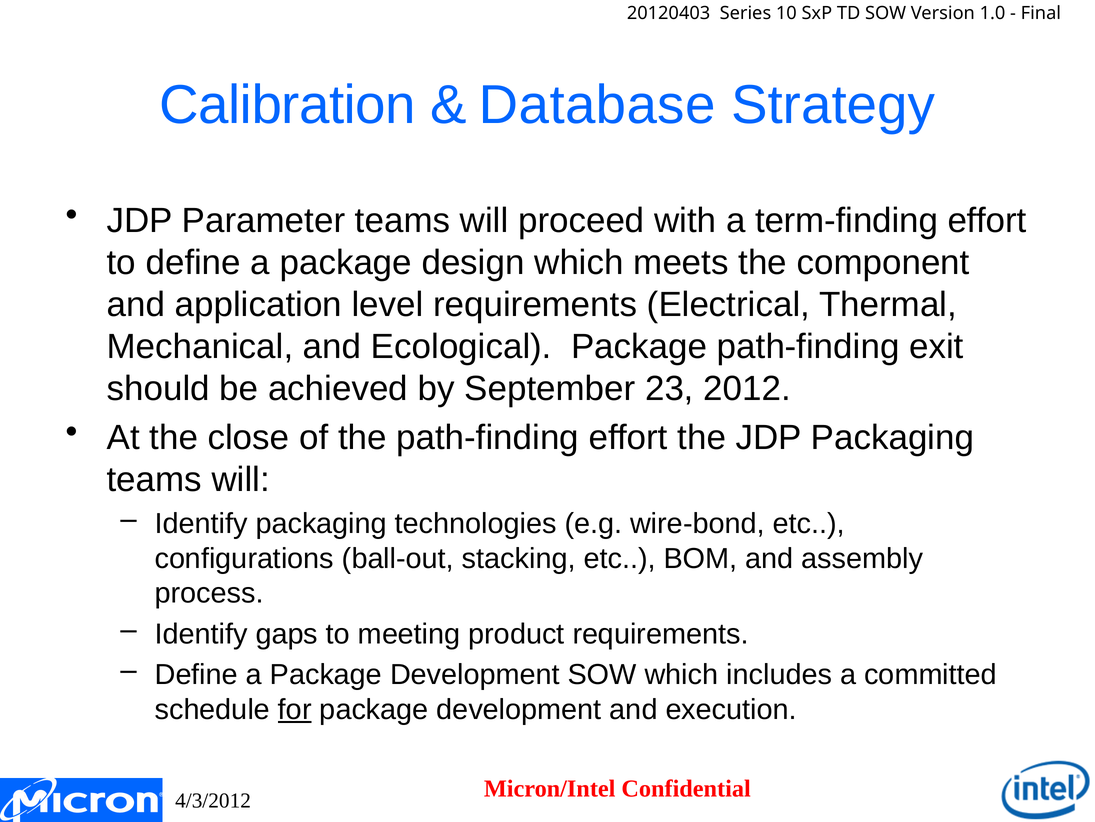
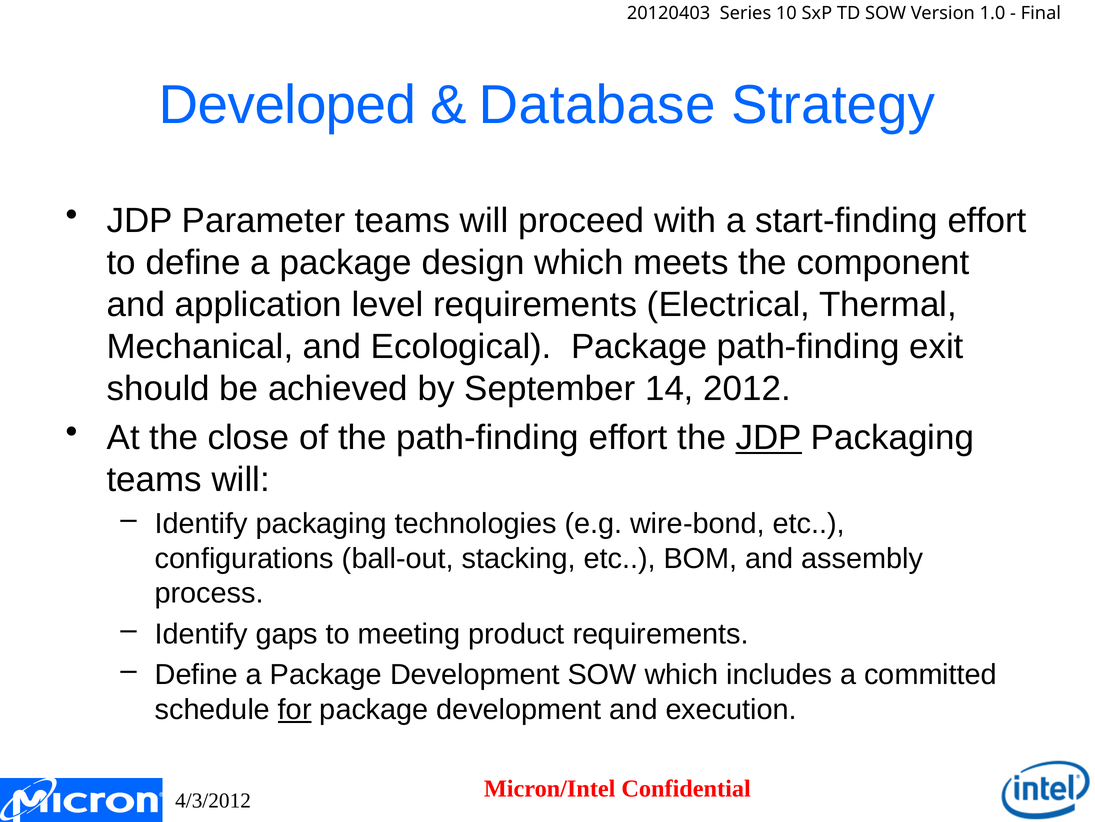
Calibration: Calibration -> Developed
term-finding: term-finding -> start-finding
23: 23 -> 14
JDP at (769, 438) underline: none -> present
